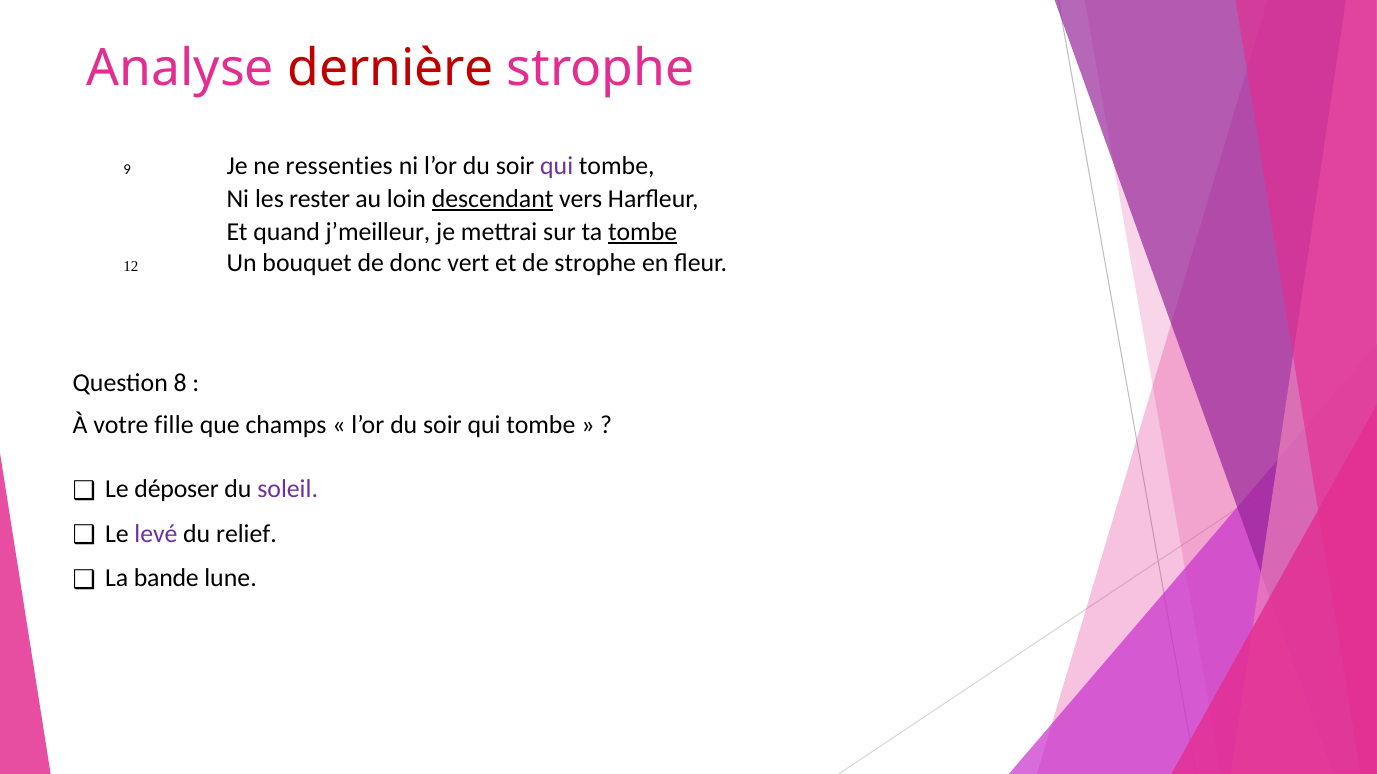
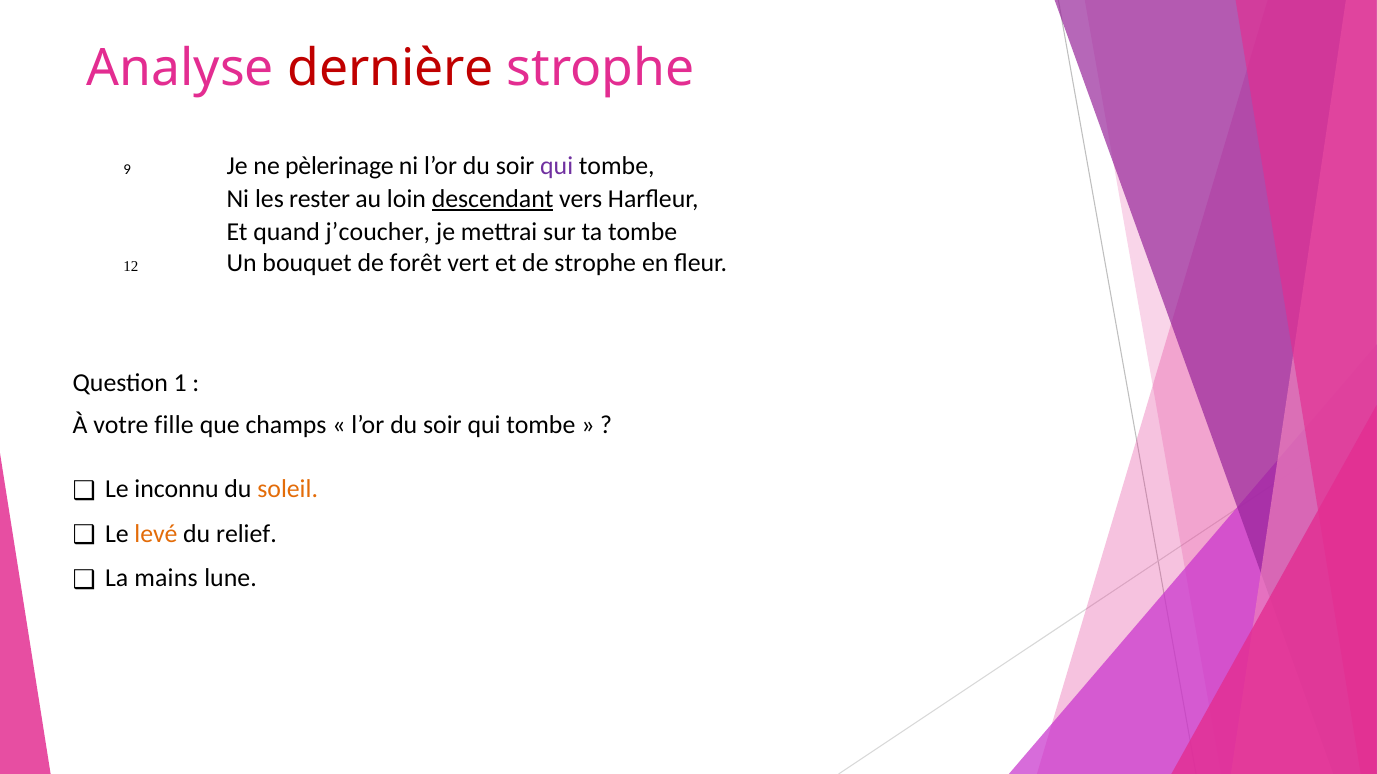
ressenties: ressenties -> pèlerinage
j’meilleur: j’meilleur -> j’coucher
tombe at (643, 232) underline: present -> none
donc: donc -> forêt
8: 8 -> 1
déposer: déposer -> inconnu
soleil colour: purple -> orange
levé colour: purple -> orange
bande: bande -> mains
